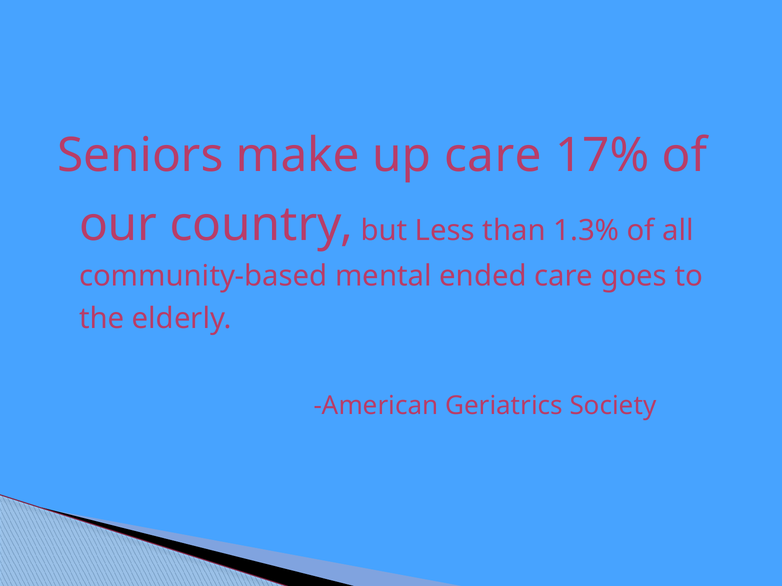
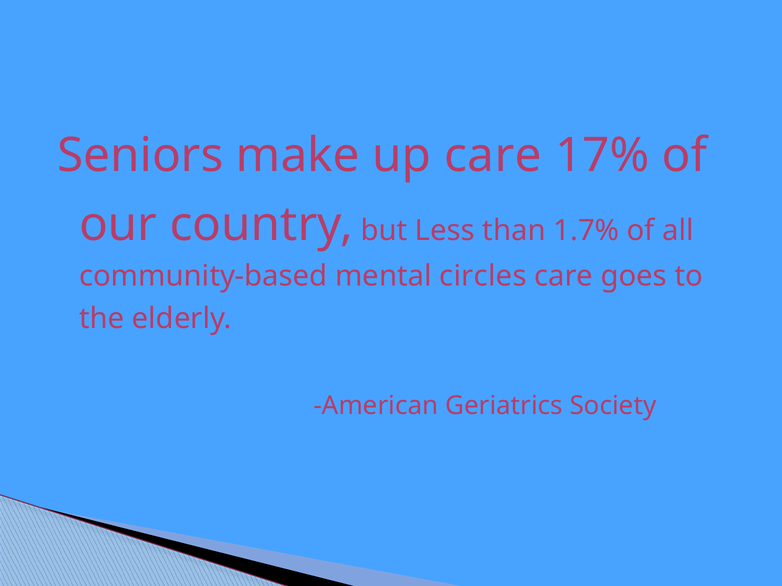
1.3%: 1.3% -> 1.7%
ended: ended -> circles
